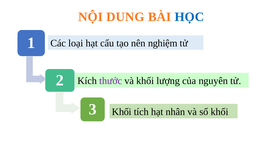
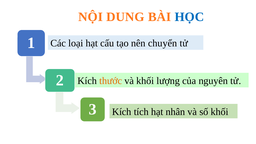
nghiệm: nghiệm -> chuyển
thước colour: purple -> orange
Khối at (122, 112): Khối -> Kích
